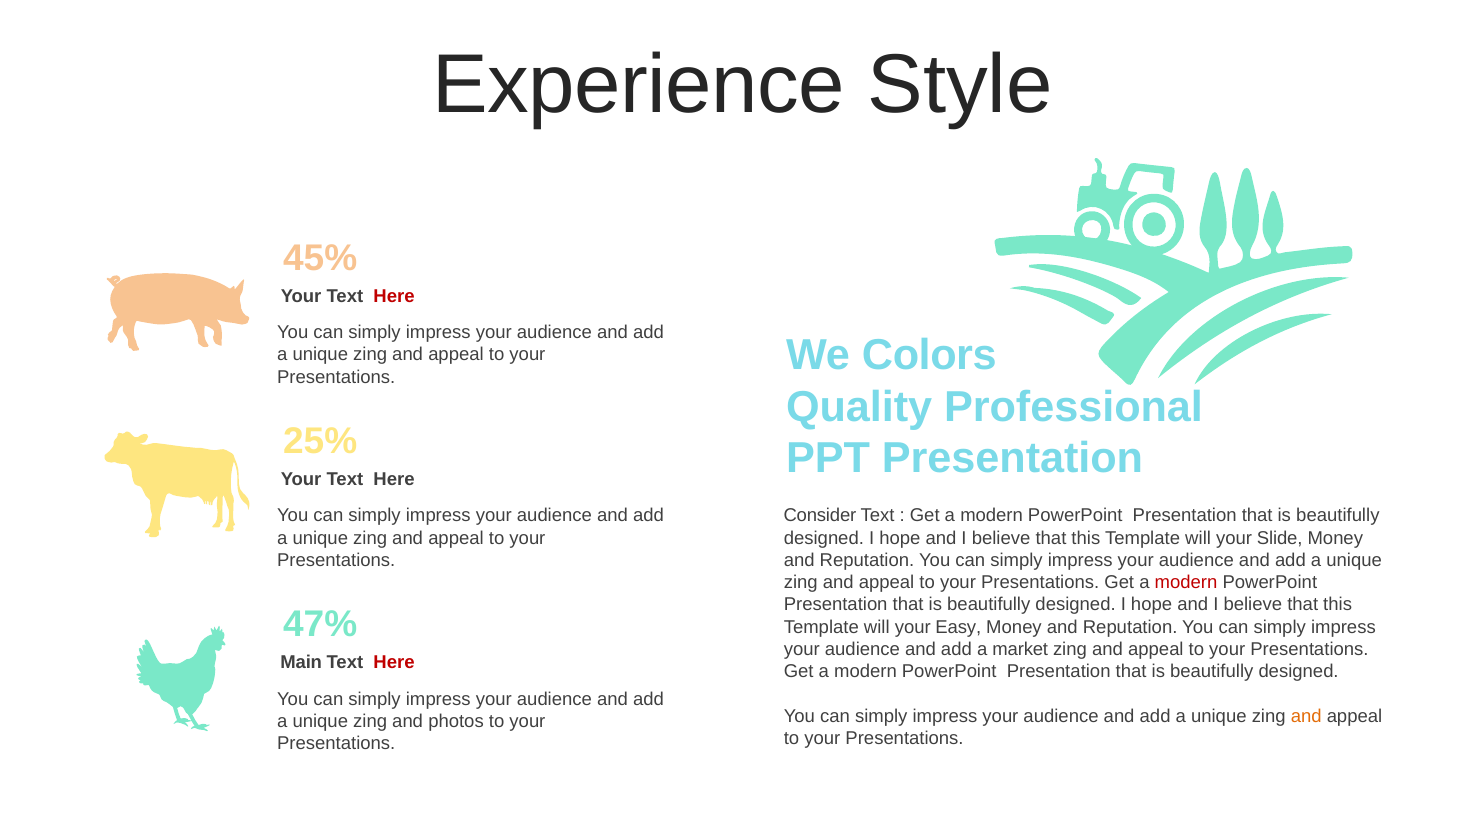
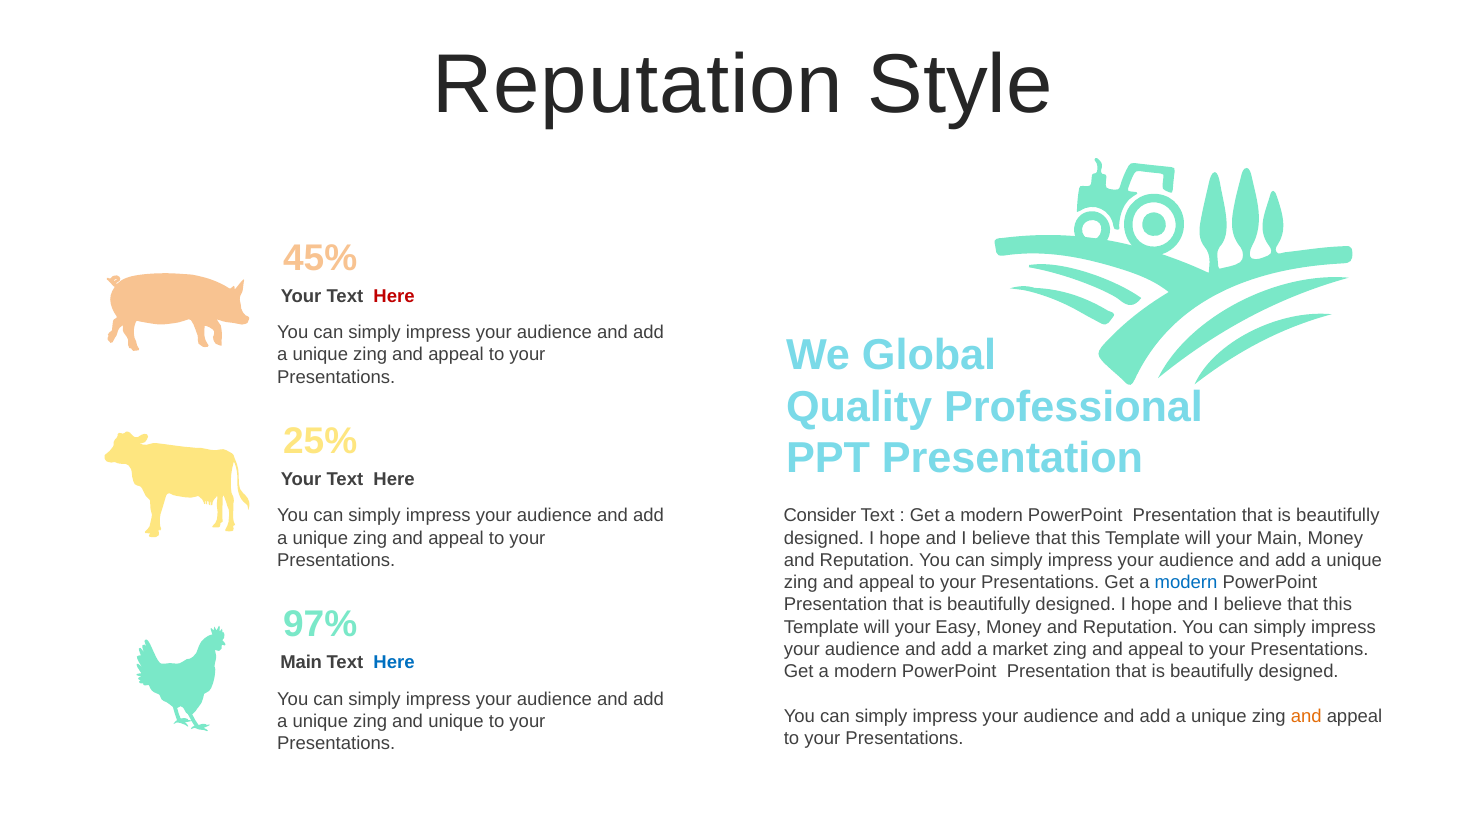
Experience at (639, 85): Experience -> Reputation
Colors: Colors -> Global
your Slide: Slide -> Main
modern at (1186, 582) colour: red -> blue
47%: 47% -> 97%
Here at (394, 662) colour: red -> blue
and photos: photos -> unique
